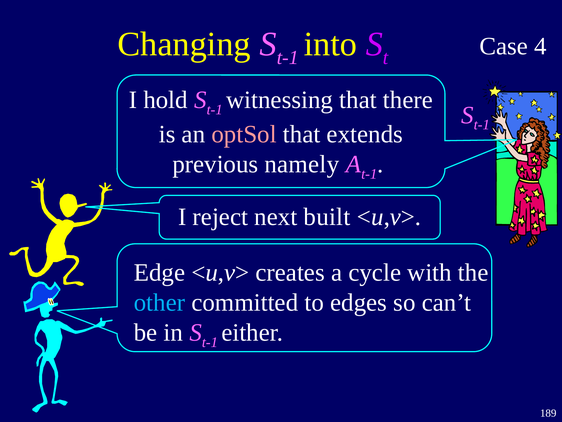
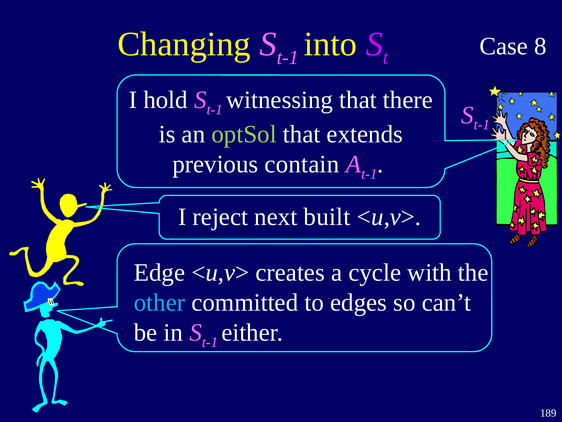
4: 4 -> 8
optSol colour: pink -> light green
namely: namely -> contain
